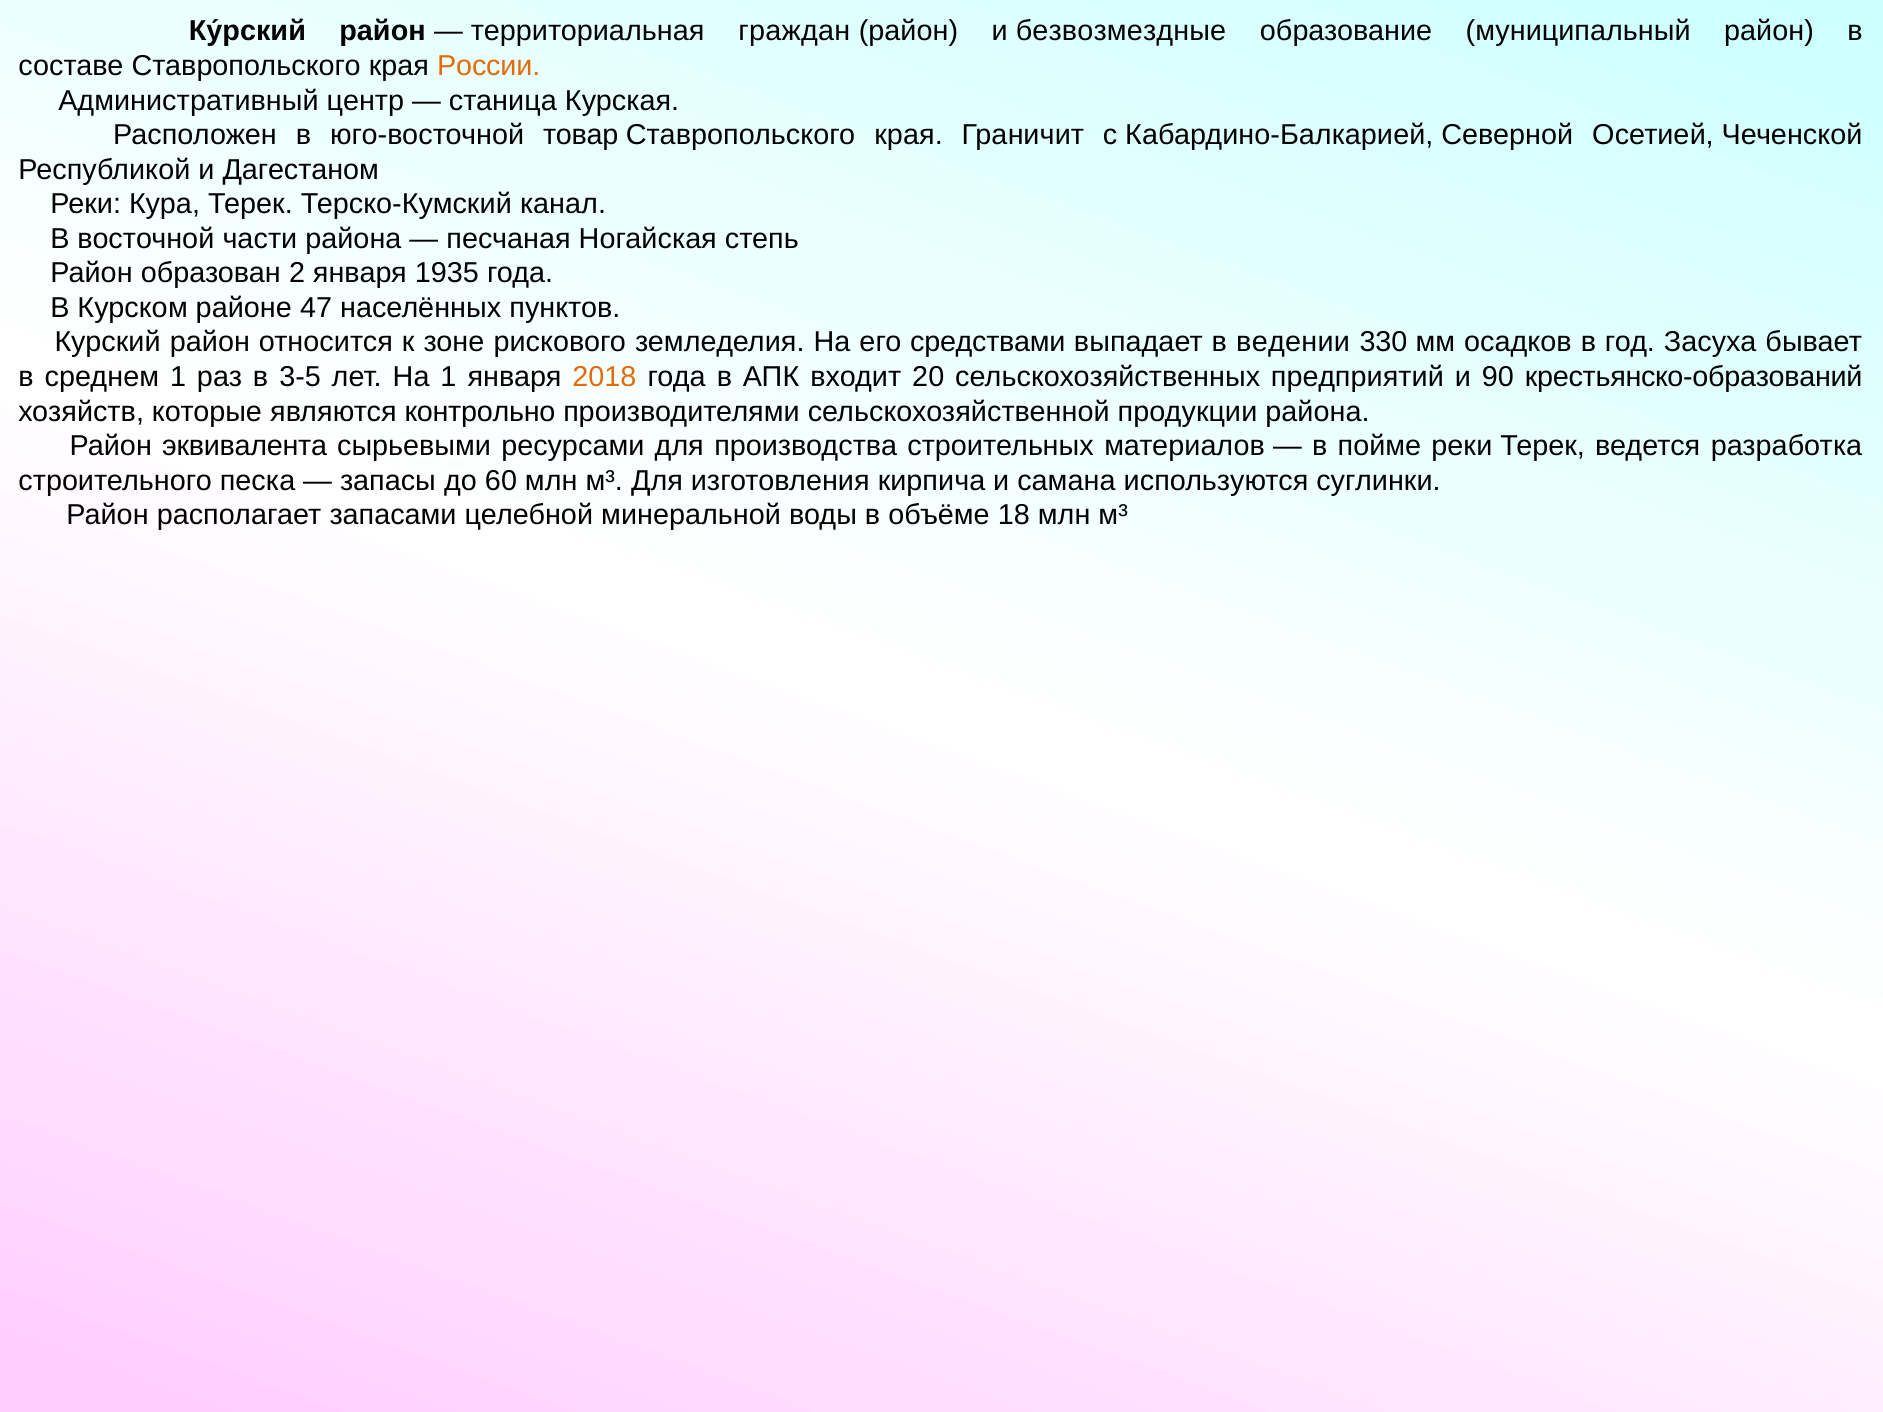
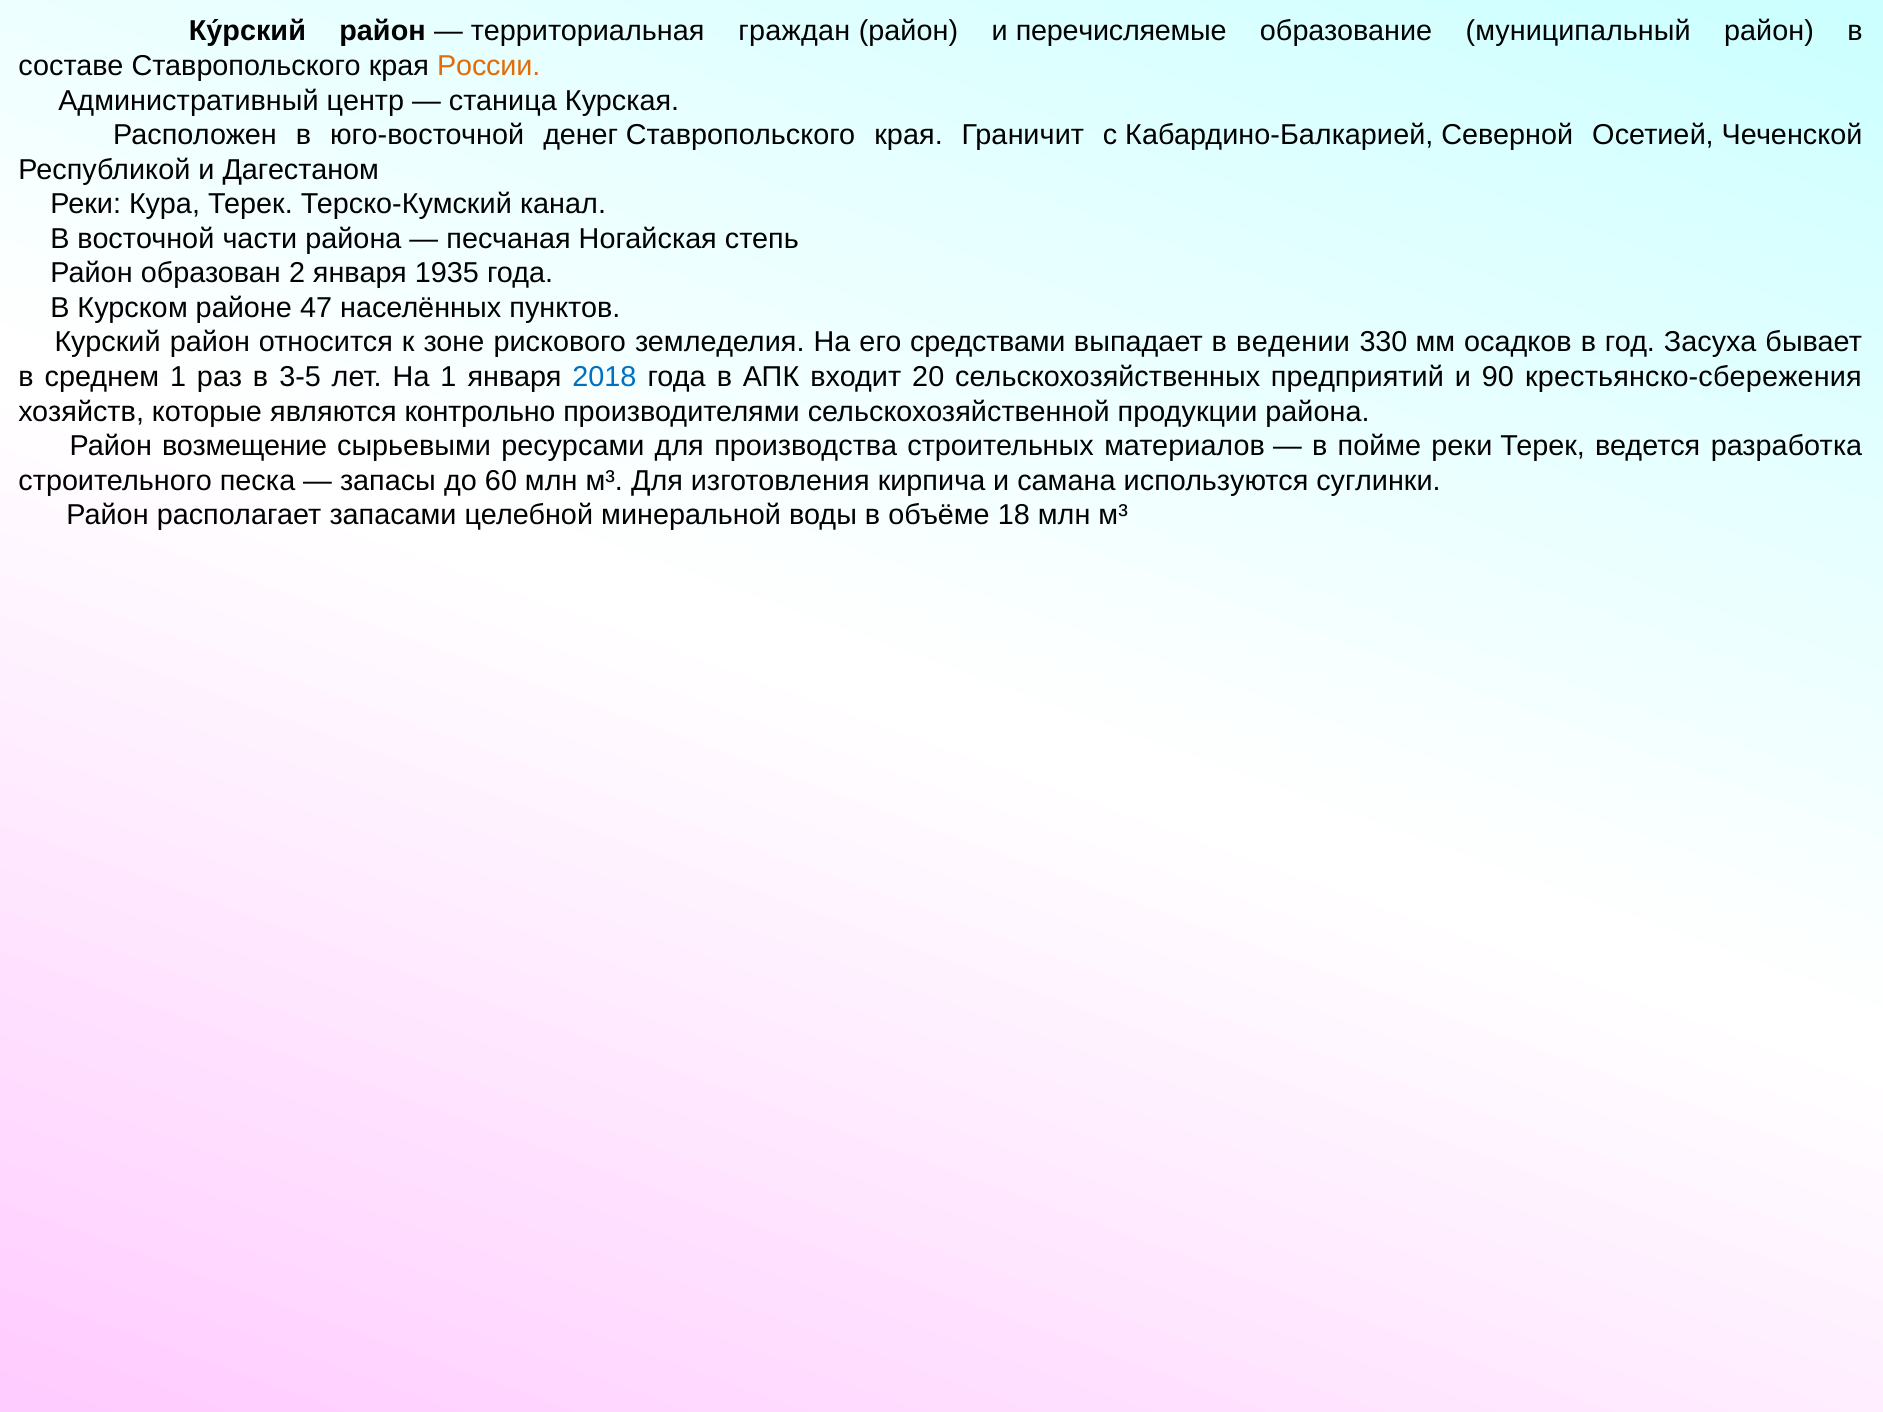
безвозмездные: безвозмездные -> перечисляемые
товар: товар -> денег
2018 colour: orange -> blue
крестьянско-образований: крестьянско-образований -> крестьянско-сбережения
эквивалента: эквивалента -> возмещение
